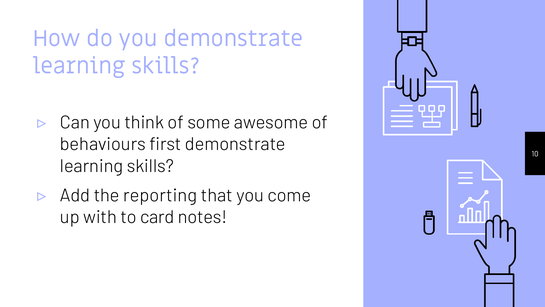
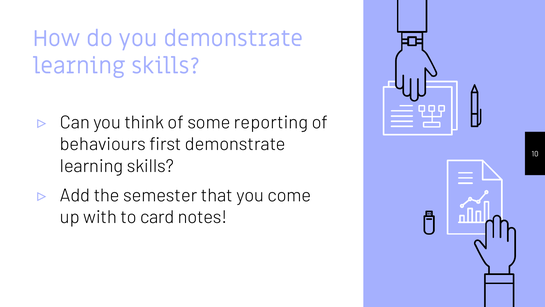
awesome: awesome -> reporting
reporting: reporting -> semester
